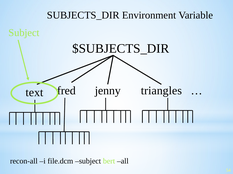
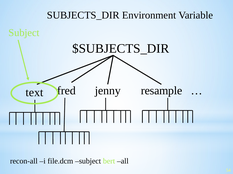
triangles: triangles -> resample
